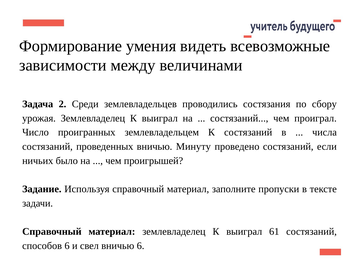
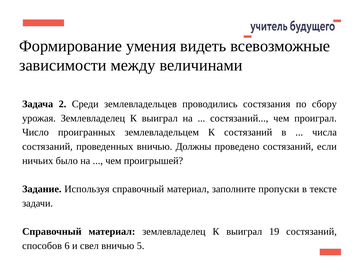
Минуту: Минуту -> Должны
61: 61 -> 19
вничью 6: 6 -> 5
